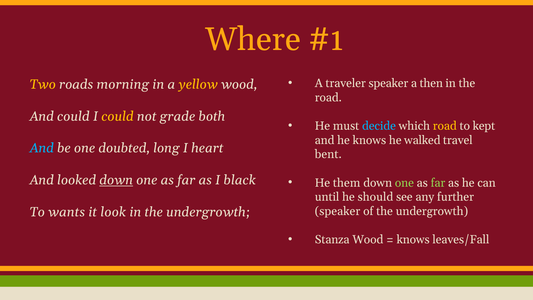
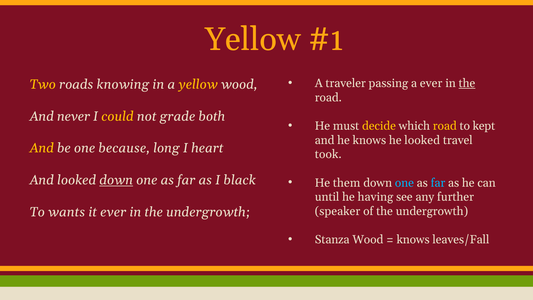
Where at (253, 39): Where -> Yellow
traveler speaker: speaker -> passing
a then: then -> ever
the at (467, 83) underline: none -> present
morning: morning -> knowing
And could: could -> never
decide colour: light blue -> yellow
he walked: walked -> looked
And at (42, 148) colour: light blue -> yellow
doubted: doubted -> because
bent: bent -> took
one at (404, 183) colour: light green -> light blue
far at (438, 183) colour: light green -> light blue
should: should -> having
it look: look -> ever
